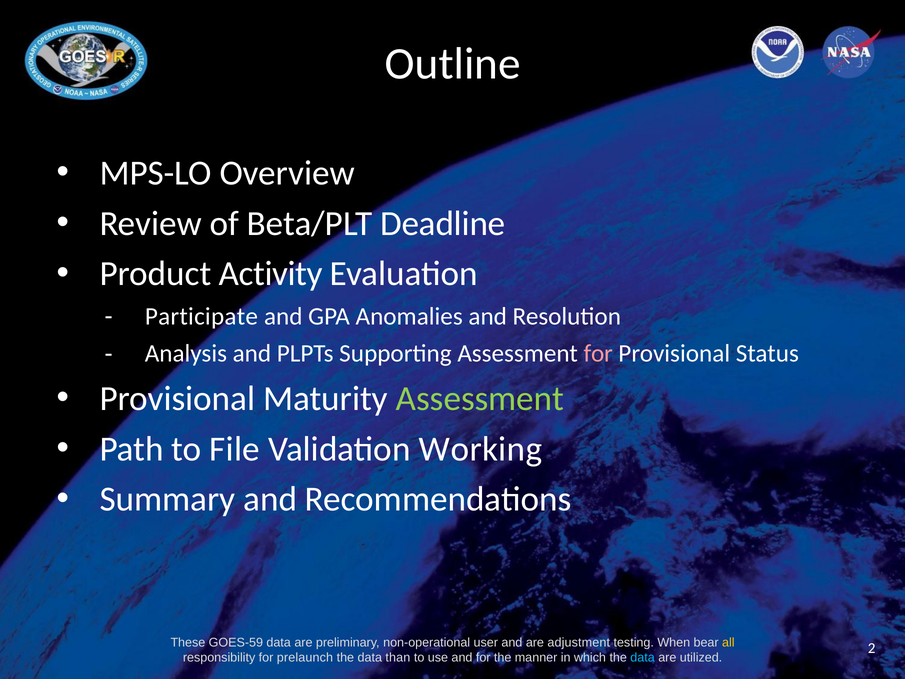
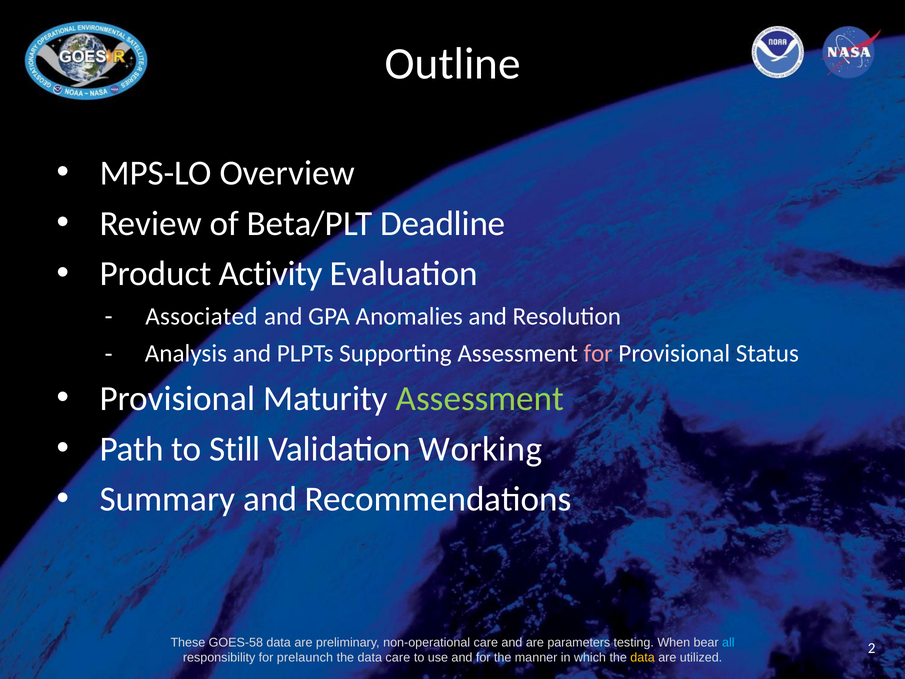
Participate: Participate -> Associated
File: File -> Still
GOES-59: GOES-59 -> GOES-58
non-operational user: user -> care
adjustment: adjustment -> parameters
all colour: yellow -> light blue
data than: than -> care
data at (643, 658) colour: light blue -> yellow
